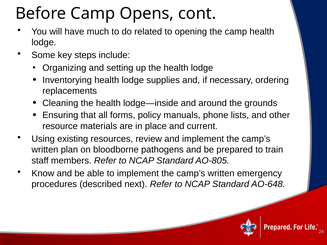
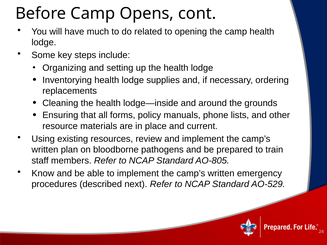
AO-648: AO-648 -> AO-529
